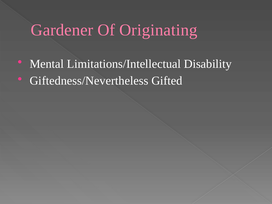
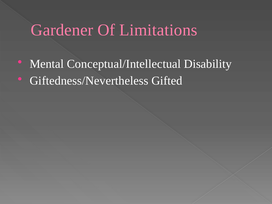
Originating: Originating -> Limitations
Limitations/Intellectual: Limitations/Intellectual -> Conceptual/Intellectual
